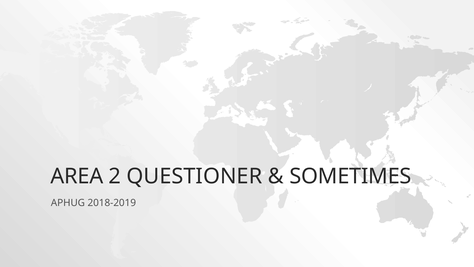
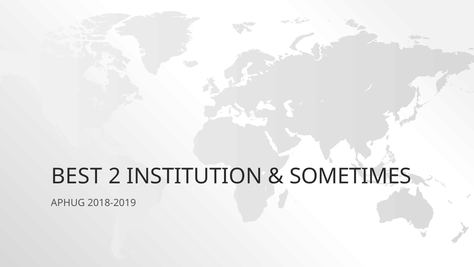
AREA: AREA -> BEST
QUESTIONER: QUESTIONER -> INSTITUTION
